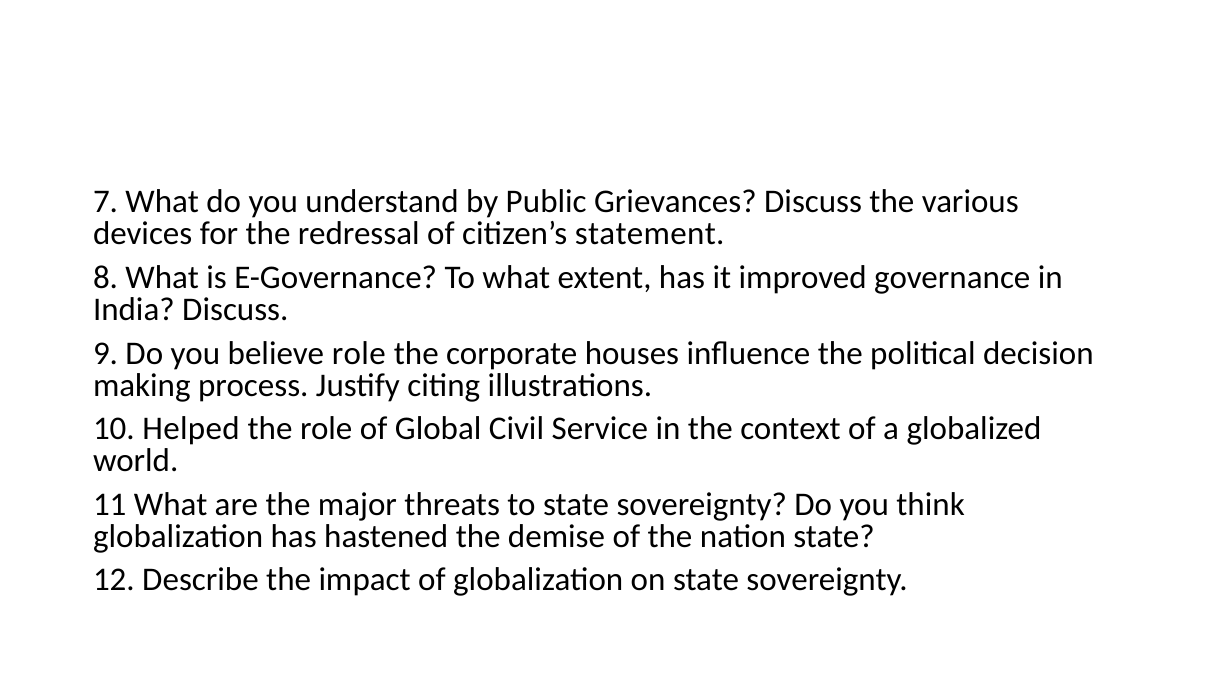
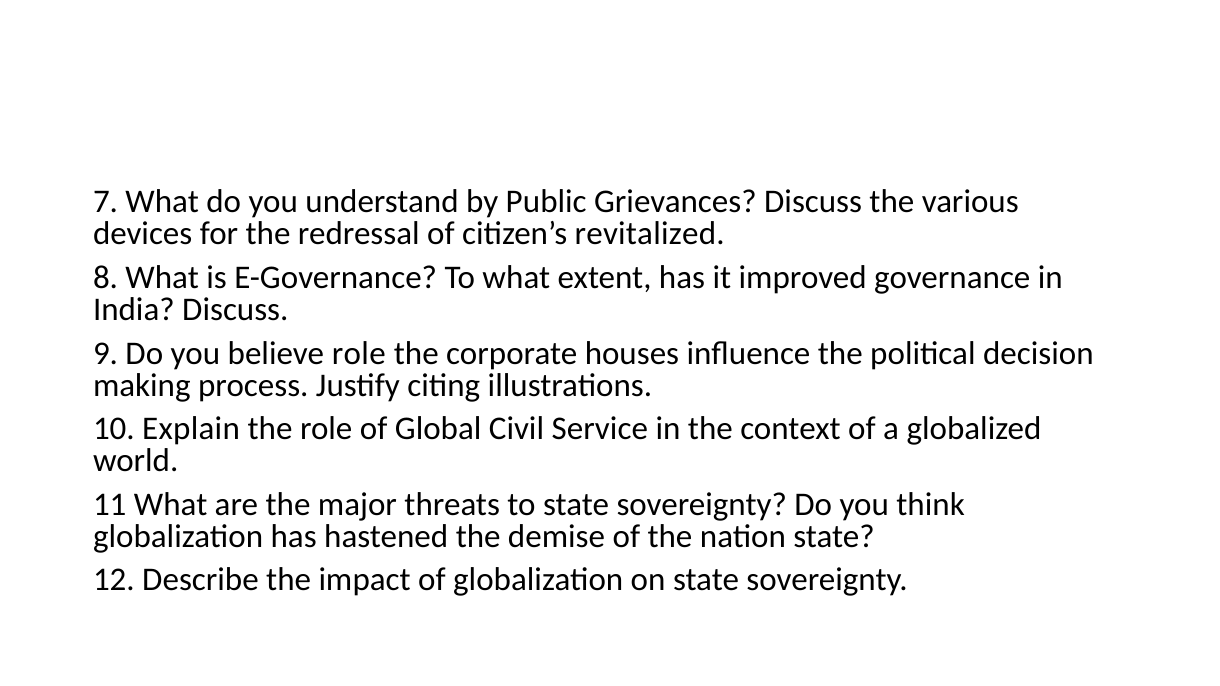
statement: statement -> revitalized
Helped: Helped -> Explain
